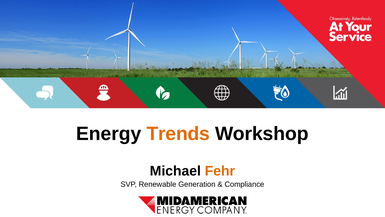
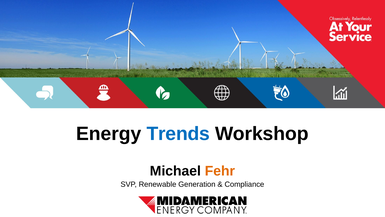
Trends colour: orange -> blue
